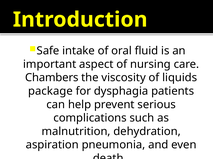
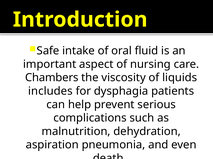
package: package -> includes
